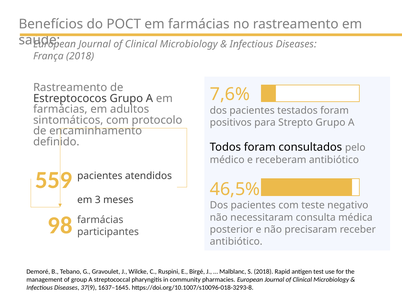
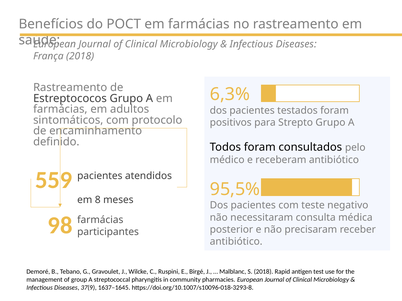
7,6%: 7,6% -> 6,3%
46,5%: 46,5% -> 95,5%
3: 3 -> 8
